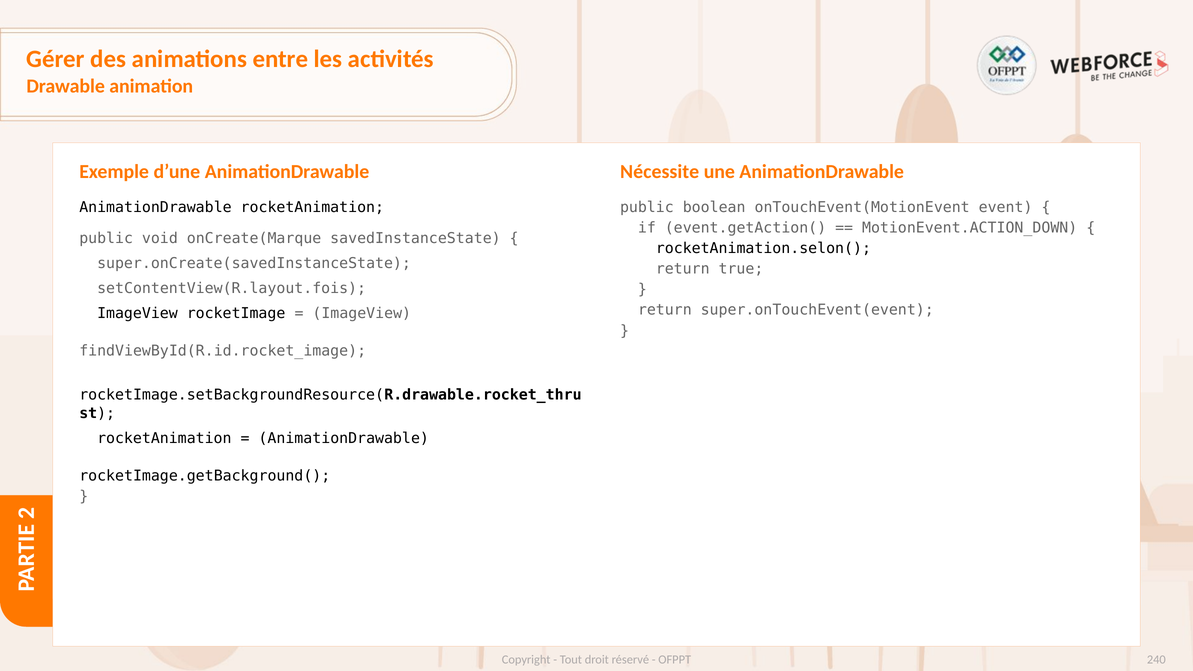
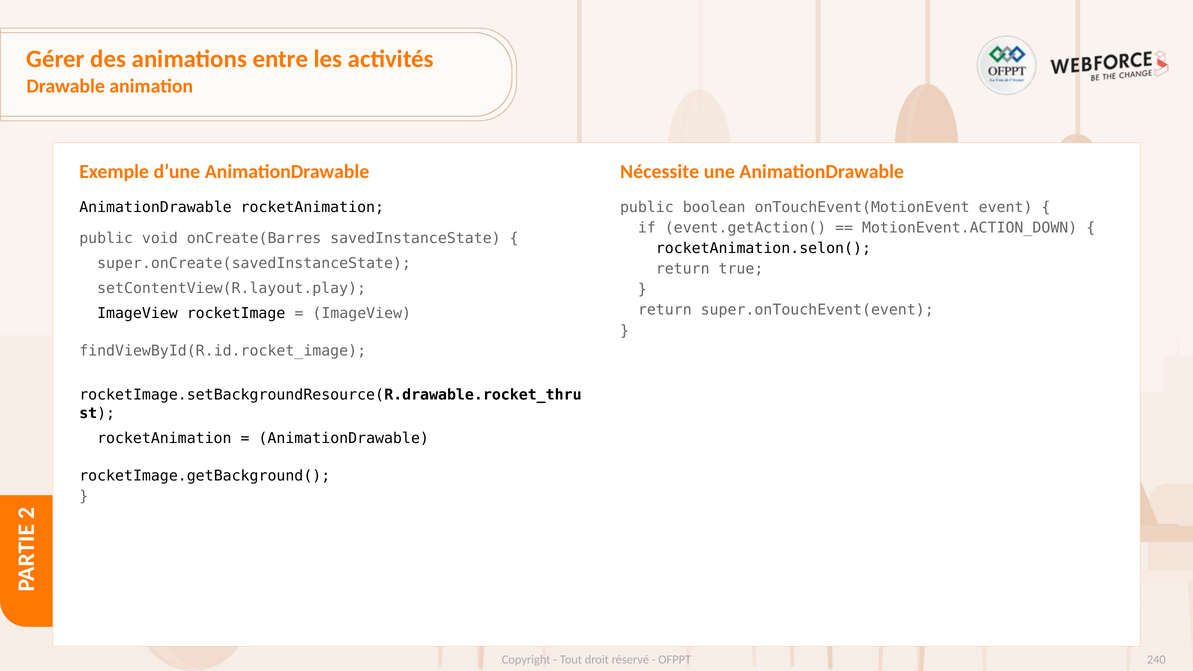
onCreate(Marque: onCreate(Marque -> onCreate(Barres
setContentView(R.layout.fois: setContentView(R.layout.fois -> setContentView(R.layout.play
